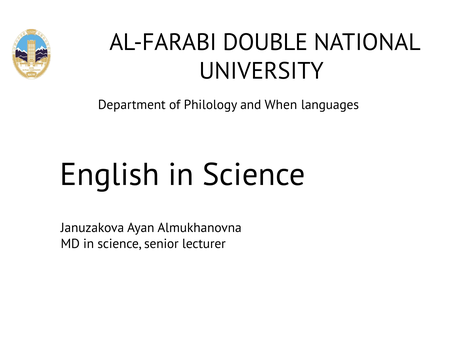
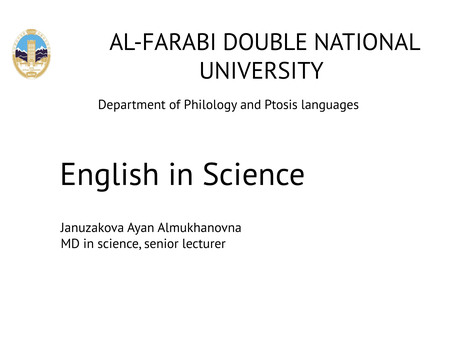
When: When -> Ptosis
